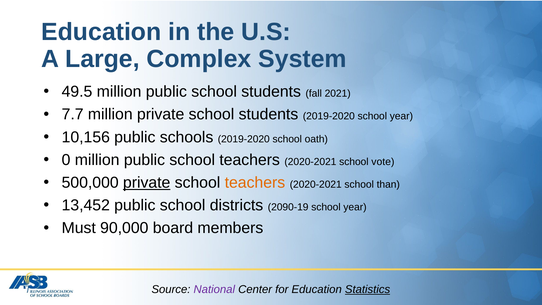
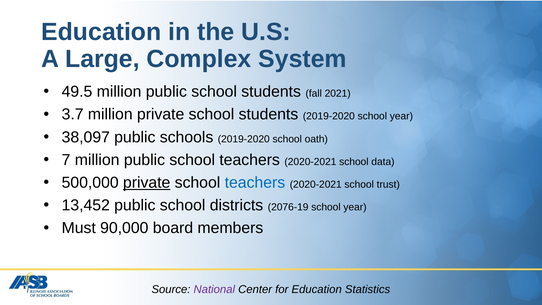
7.7: 7.7 -> 3.7
10,156: 10,156 -> 38,097
0: 0 -> 7
vote: vote -> data
teachers at (255, 183) colour: orange -> blue
than: than -> trust
2090-19: 2090-19 -> 2076-19
Statistics underline: present -> none
